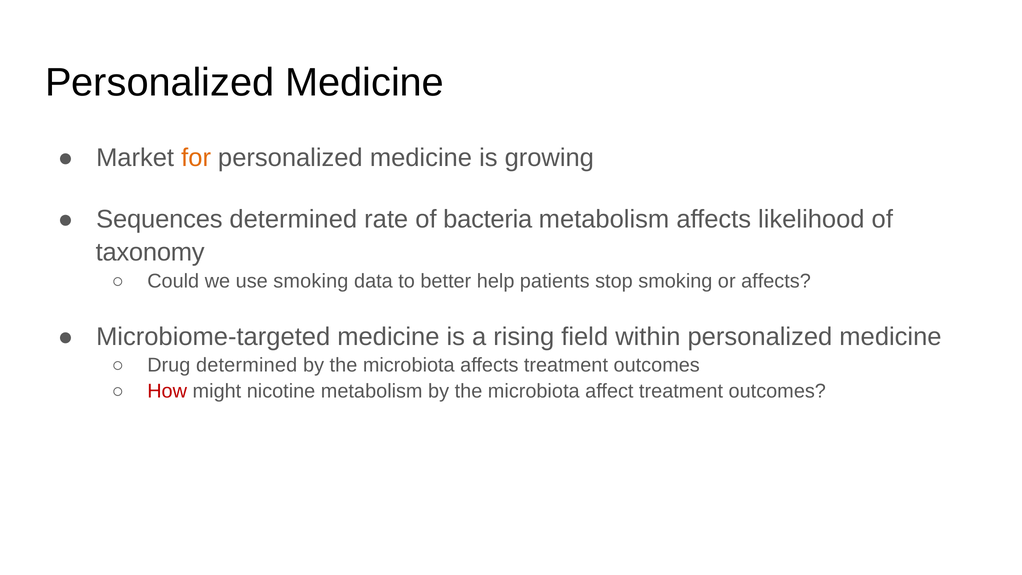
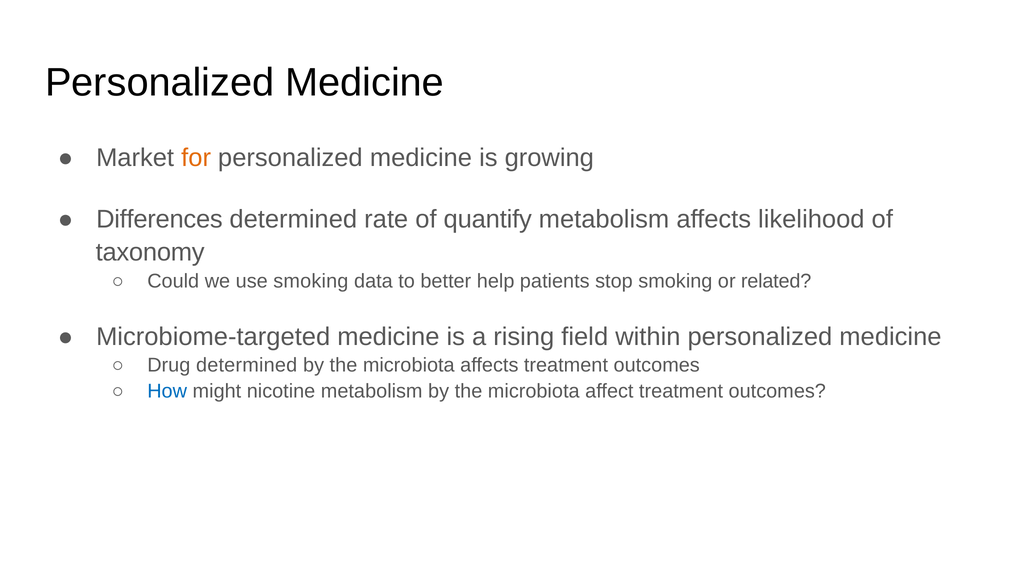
Sequences: Sequences -> Differences
bacteria: bacteria -> quantify
or affects: affects -> related
How colour: red -> blue
